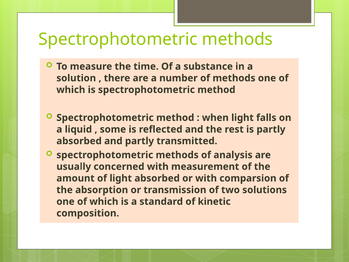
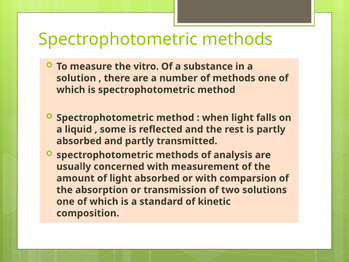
time: time -> vitro
